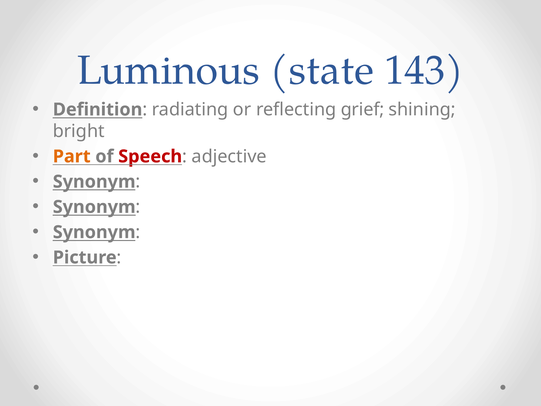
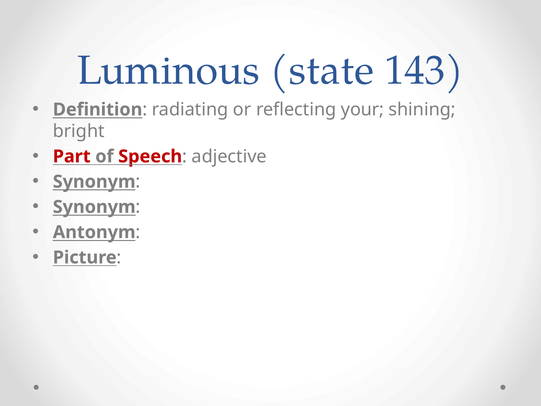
grief: grief -> your
Part colour: orange -> red
Synonym at (94, 232): Synonym -> Antonym
